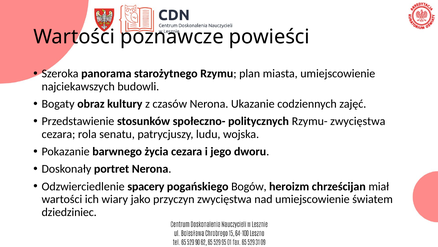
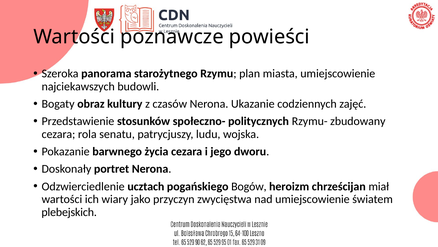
Rzymu- zwycięstwa: zwycięstwa -> zbudowany
spacery: spacery -> ucztach
dziedziniec: dziedziniec -> plebejskich
